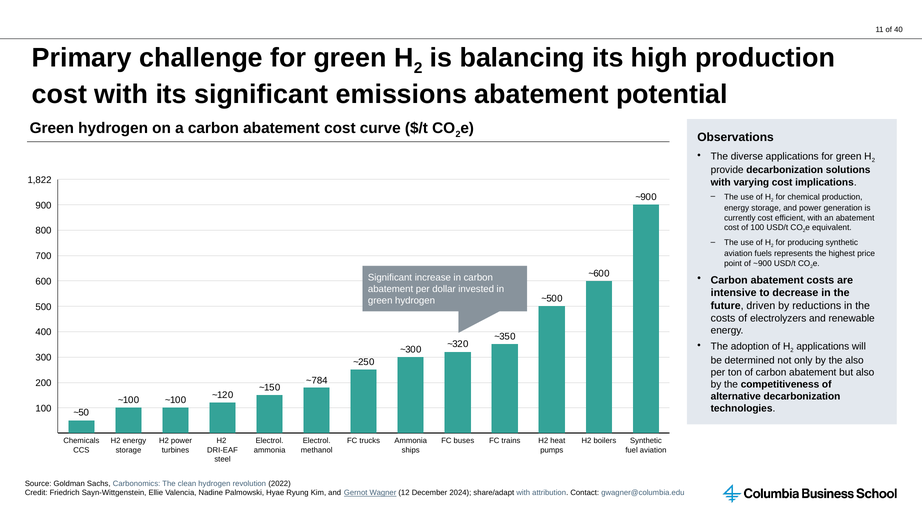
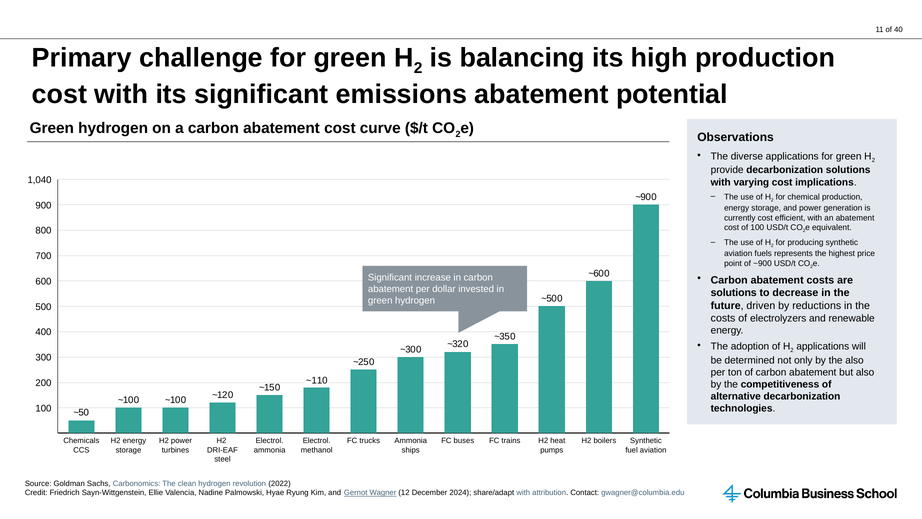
1,822: 1,822 -> 1,040
intensive at (734, 293): intensive -> solutions
~784: ~784 -> ~110
